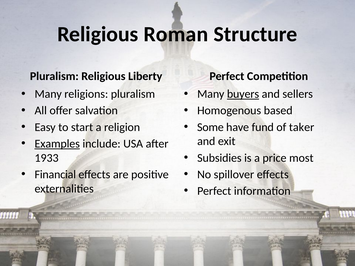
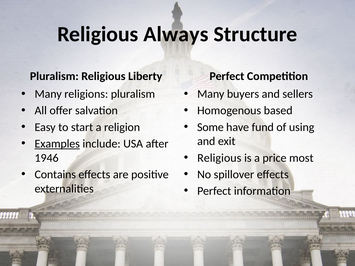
Roman: Roman -> Always
buyers underline: present -> none
taker: taker -> using
Subsidies at (219, 158): Subsidies -> Religious
1933: 1933 -> 1946
Financial: Financial -> Contains
